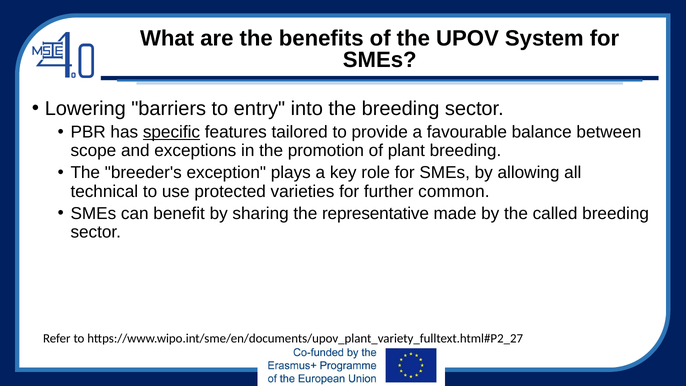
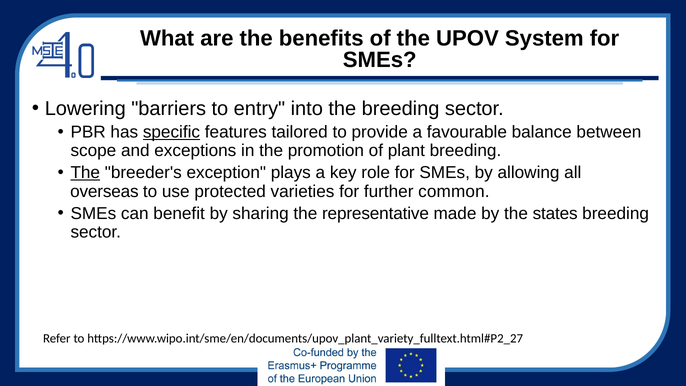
The at (85, 173) underline: none -> present
technical: technical -> overseas
called: called -> states
